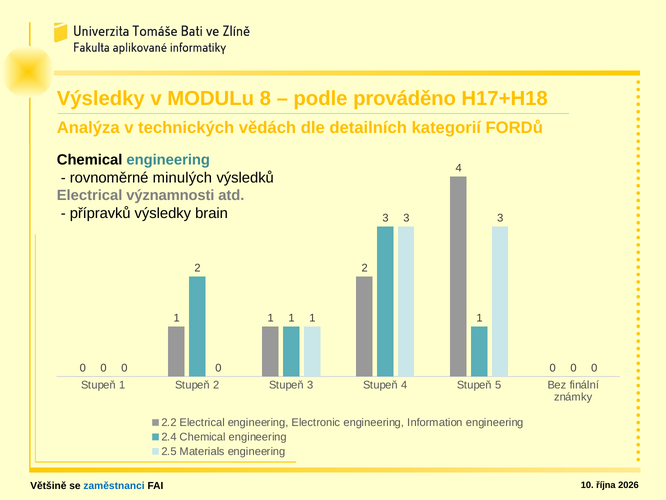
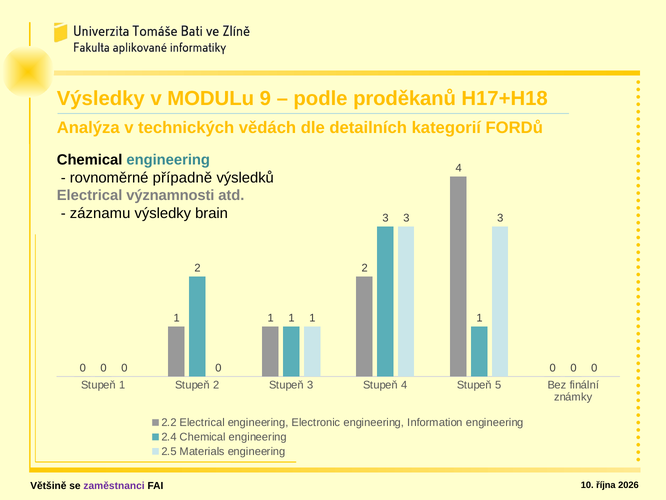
8: 8 -> 9
prováděno: prováděno -> proděkanů
minulých: minulých -> případně
přípravků: přípravků -> záznamu
zaměstnanci colour: blue -> purple
